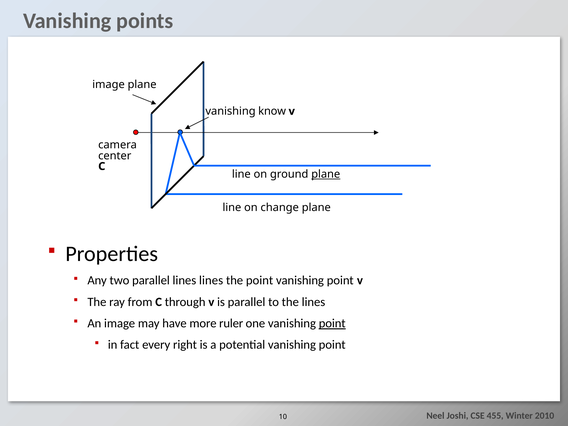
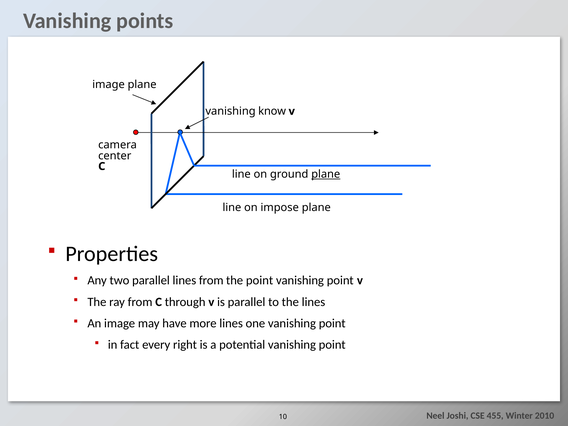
change: change -> impose
lines lines: lines -> from
more ruler: ruler -> lines
point at (332, 323) underline: present -> none
